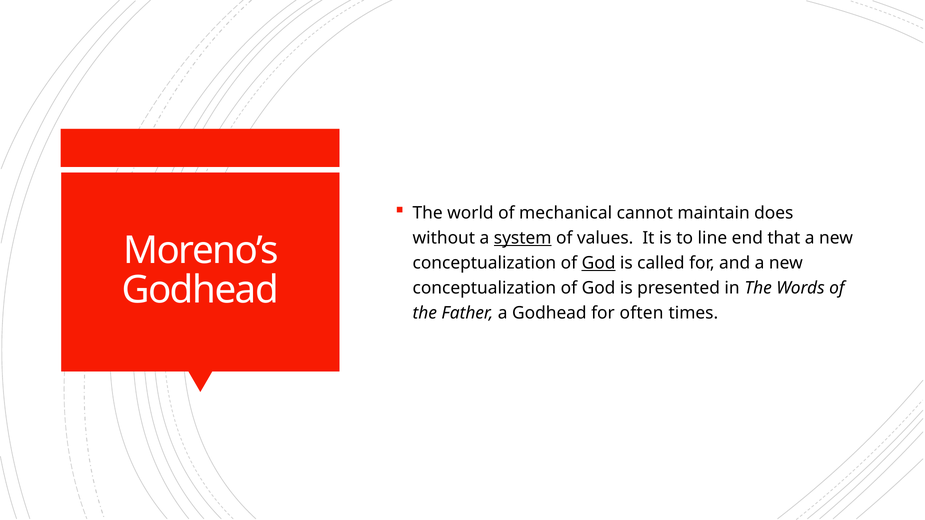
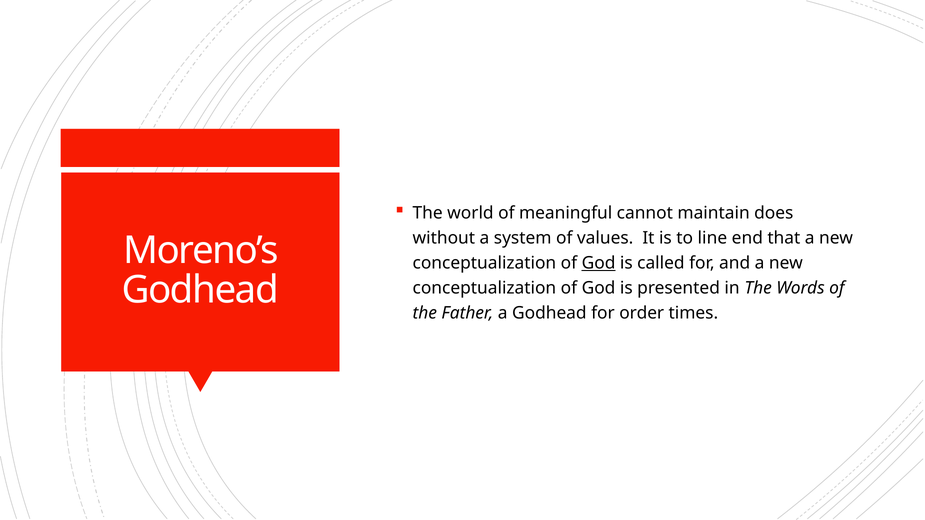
mechanical: mechanical -> meaningful
system underline: present -> none
often: often -> order
